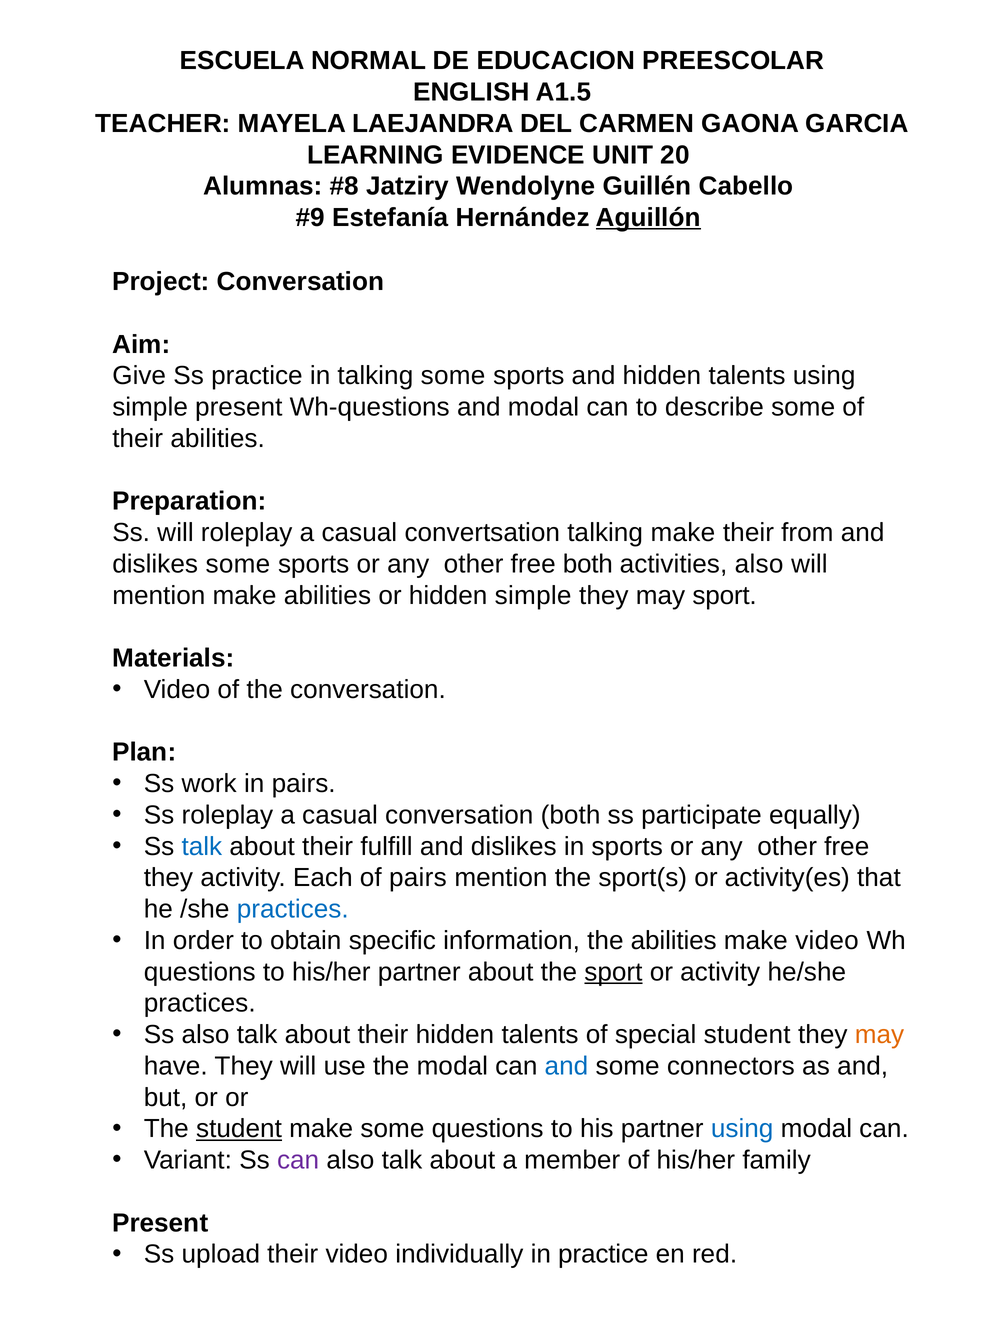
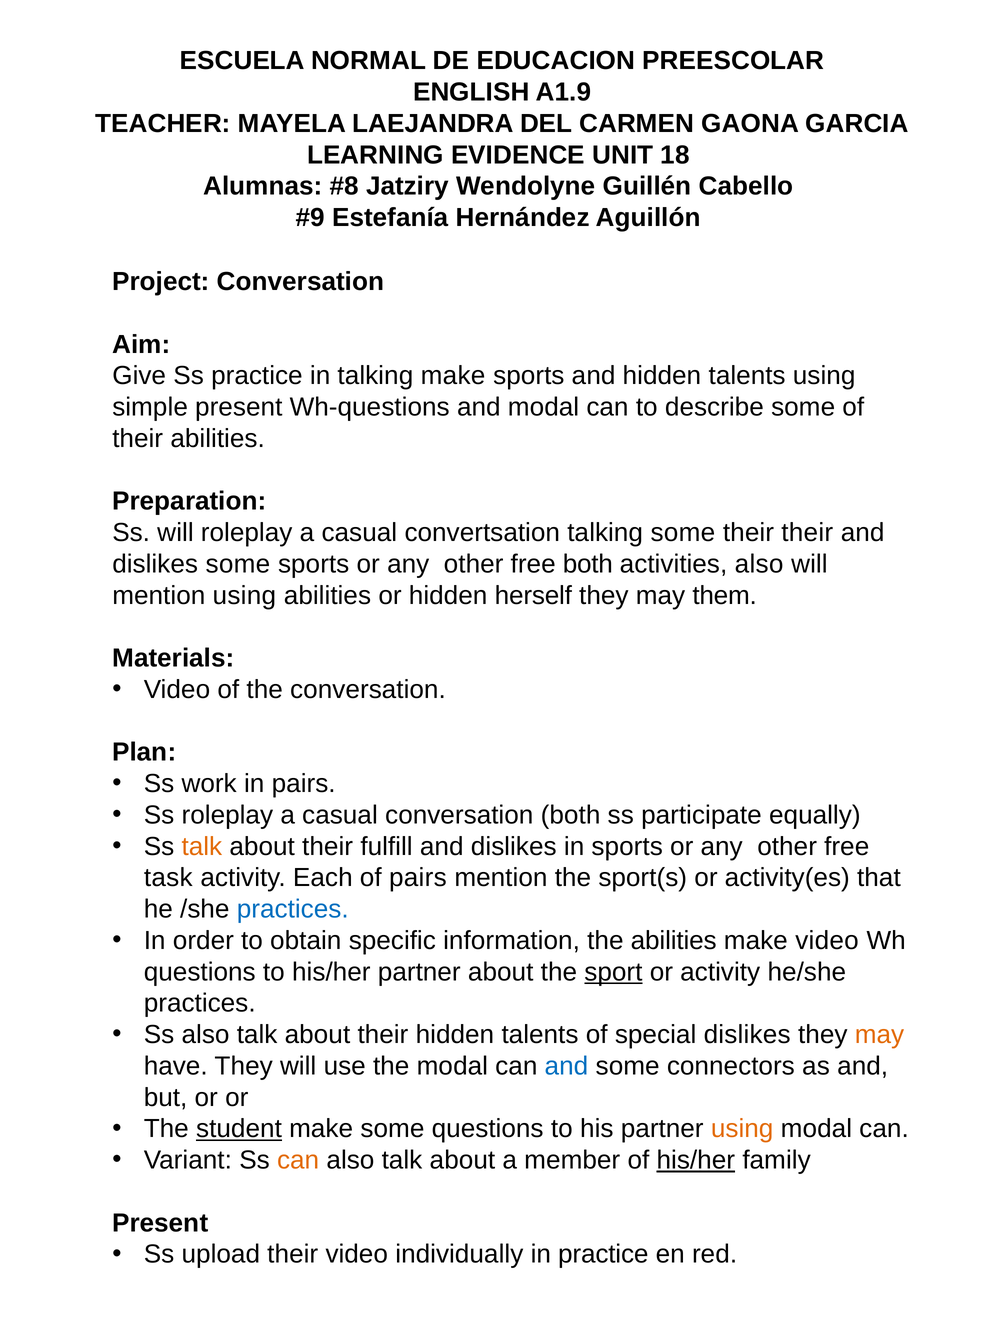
A1.5: A1.5 -> A1.9
20: 20 -> 18
Aguillón underline: present -> none
talking some: some -> make
talking make: make -> some
their from: from -> their
mention make: make -> using
hidden simple: simple -> herself
may sport: sport -> them
talk at (202, 846) colour: blue -> orange
they at (168, 878): they -> task
special student: student -> dislikes
using at (742, 1129) colour: blue -> orange
can at (298, 1160) colour: purple -> orange
his/her at (696, 1160) underline: none -> present
